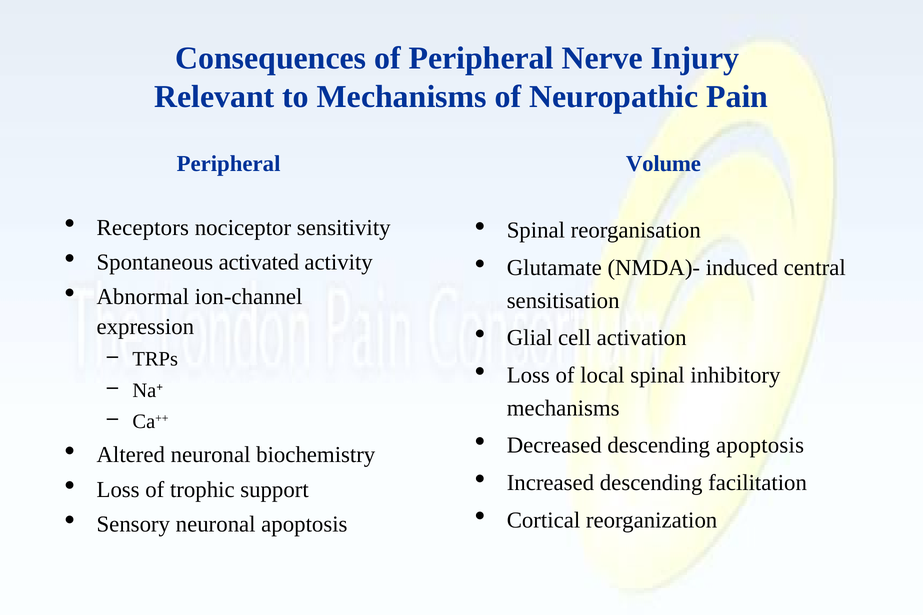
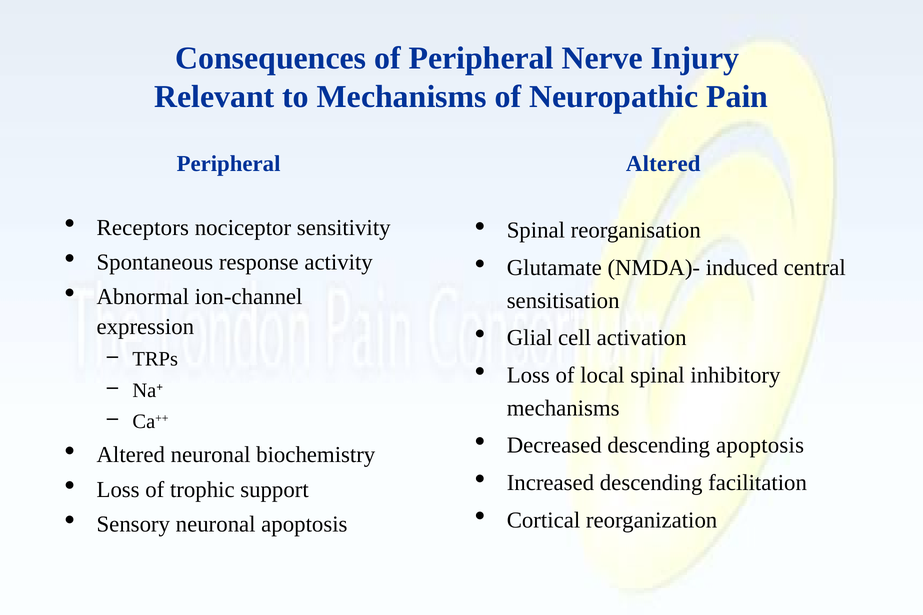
Volume at (663, 164): Volume -> Altered
activated: activated -> response
